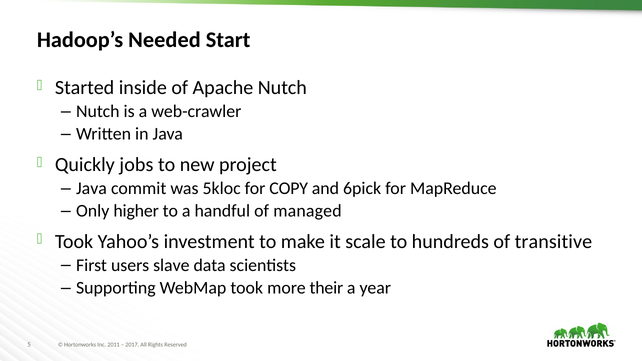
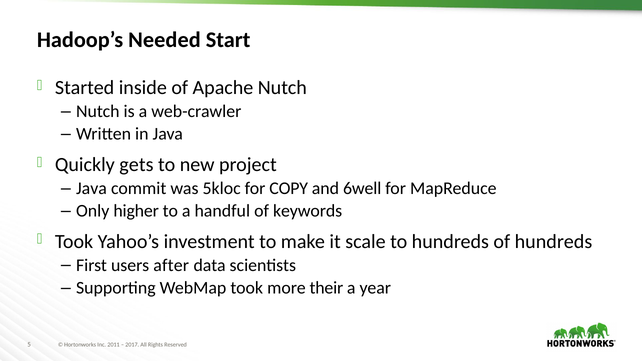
jobs: jobs -> gets
6pick: 6pick -> 6well
managed: managed -> keywords
of transitive: transitive -> hundreds
slave: slave -> after
